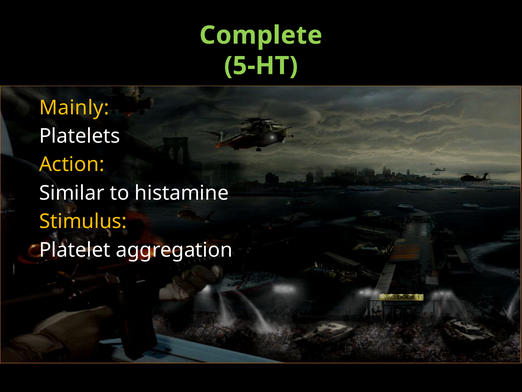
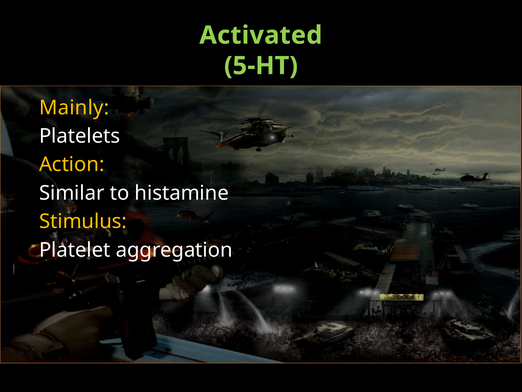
Complete: Complete -> Activated
